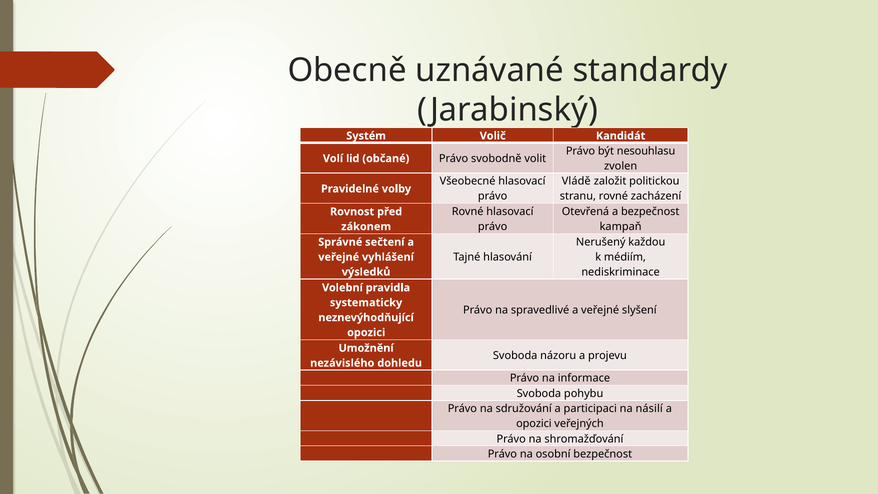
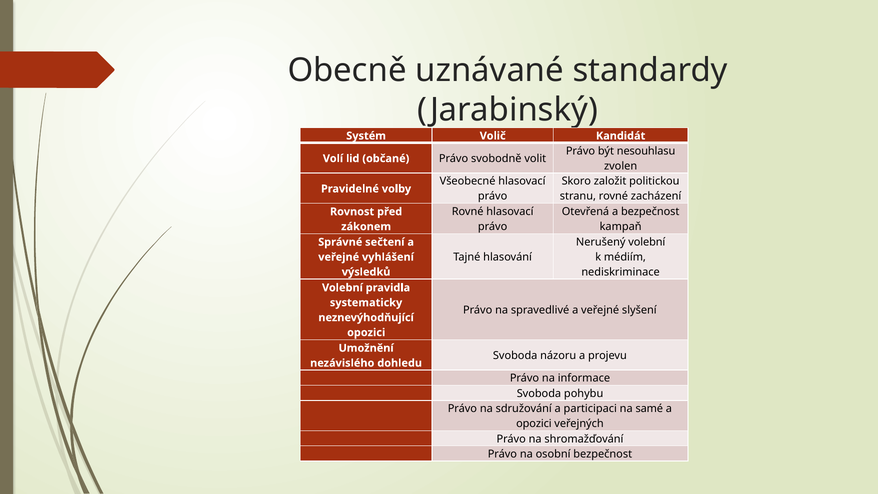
Vládě: Vládě -> Skoro
Nerušený každou: každou -> volební
násilí: násilí -> samé
